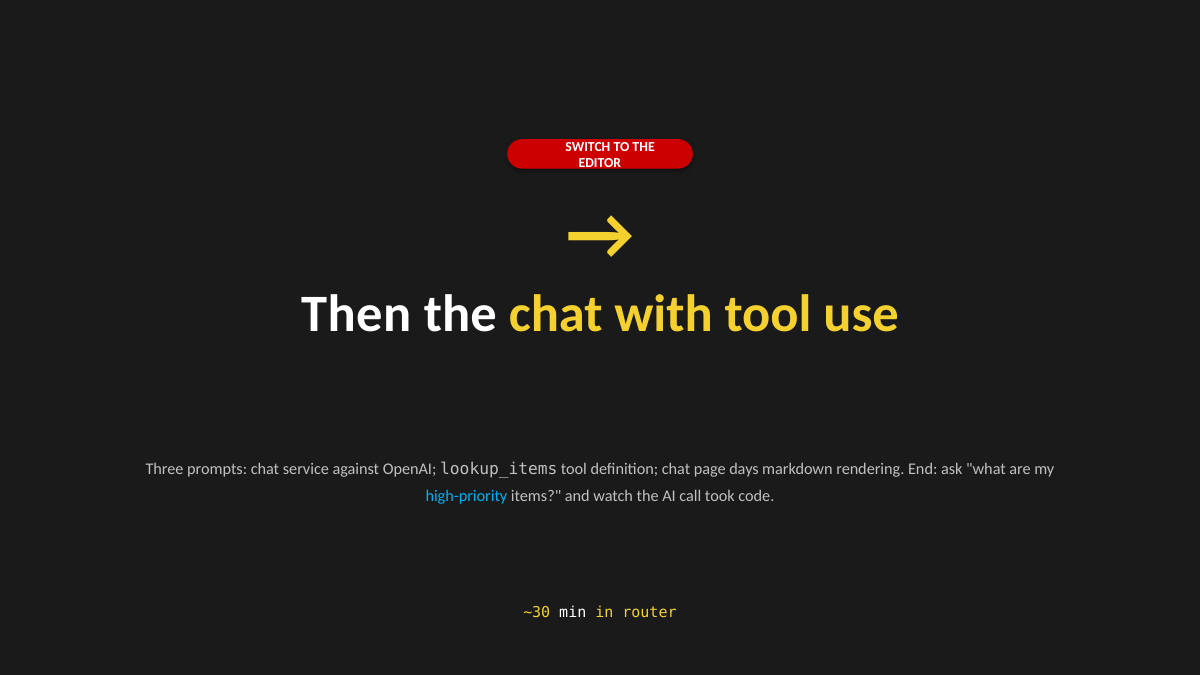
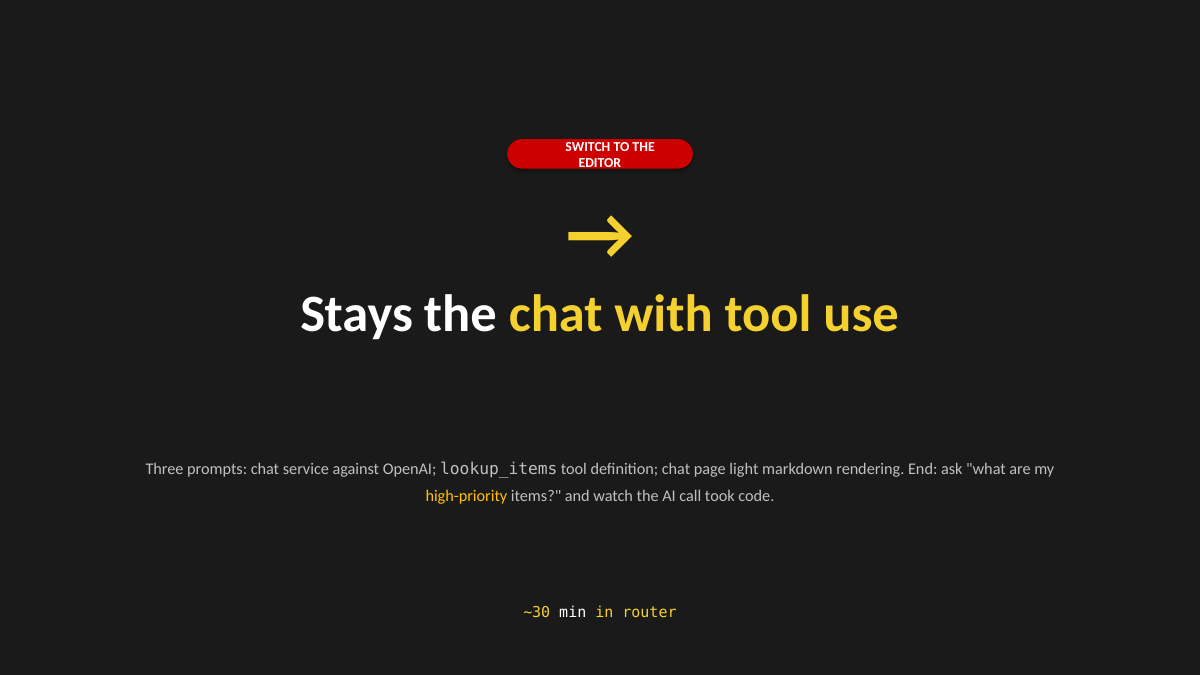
Then: Then -> Stays
days: days -> light
high-priority colour: light blue -> yellow
